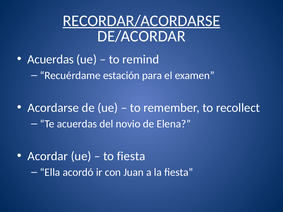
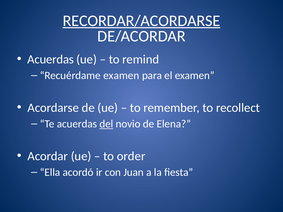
Recuérdame estación: estación -> examen
del underline: none -> present
to fiesta: fiesta -> order
